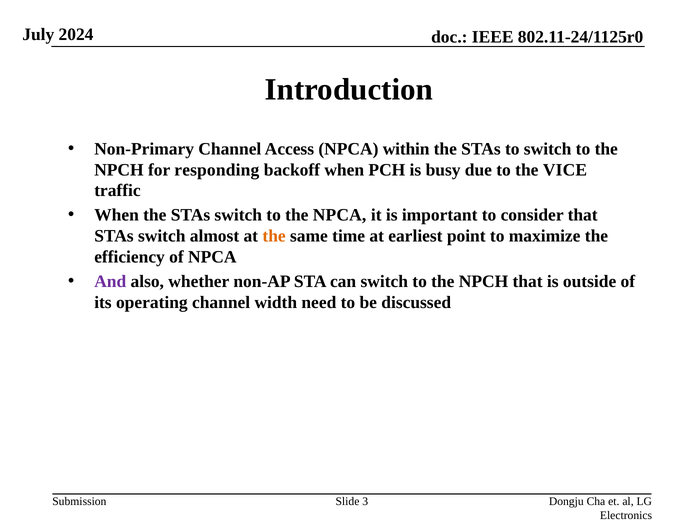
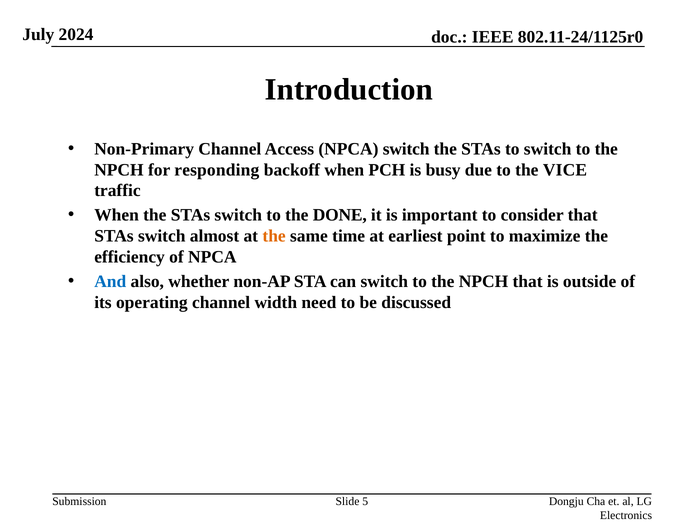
NPCA within: within -> switch
the NPCA: NPCA -> DONE
And colour: purple -> blue
3: 3 -> 5
